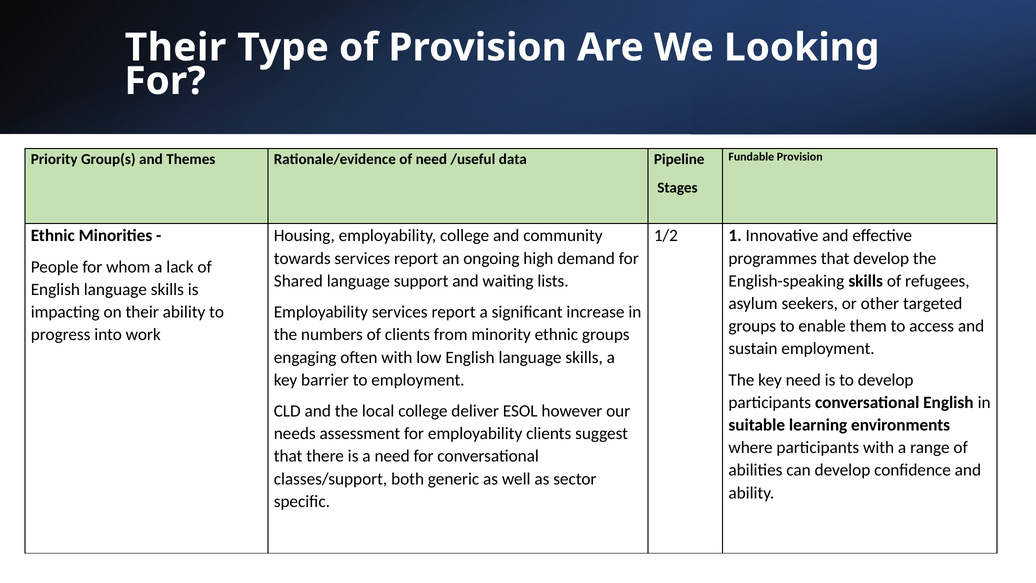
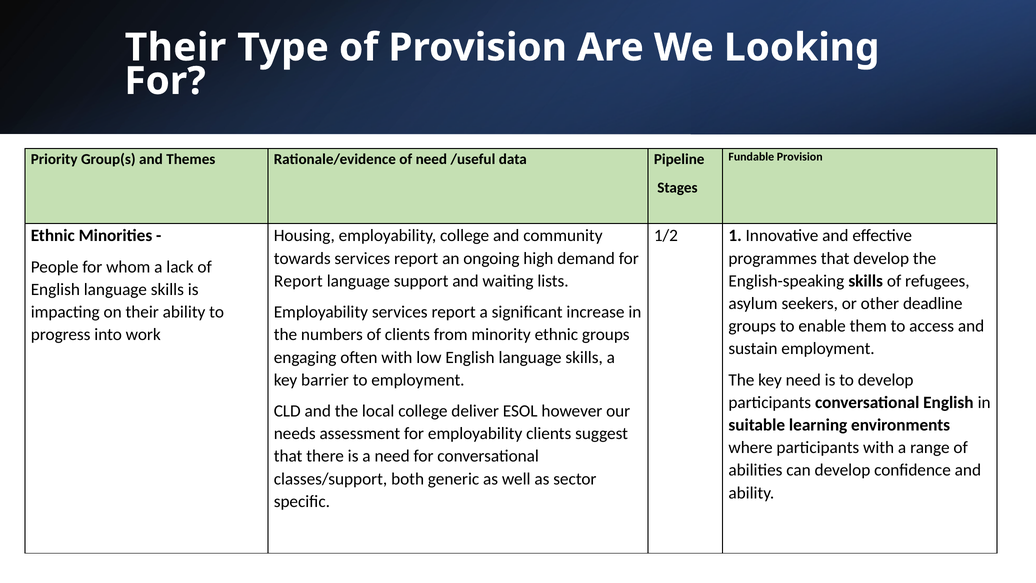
Shared at (298, 281): Shared -> Report
targeted: targeted -> deadline
